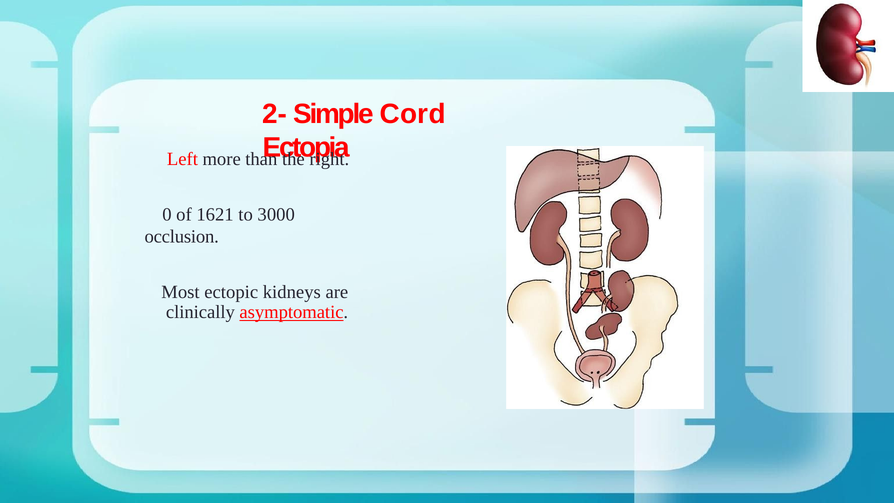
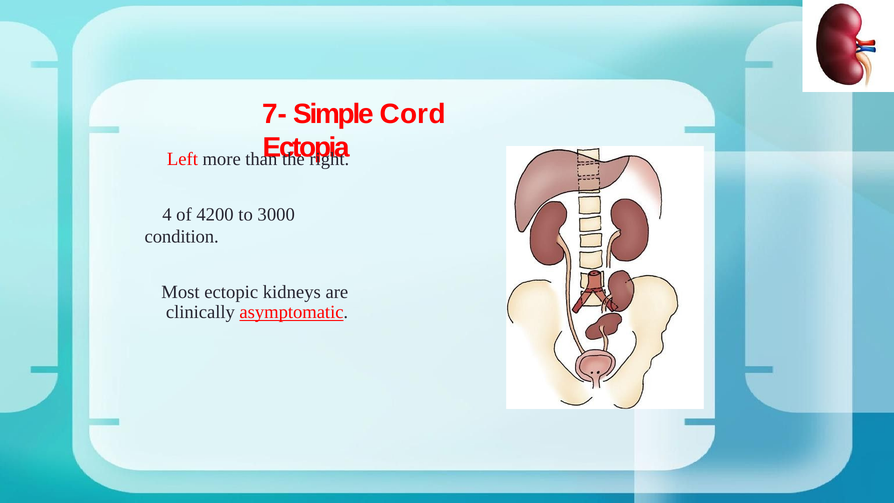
2-: 2- -> 7-
0: 0 -> 4
1621: 1621 -> 4200
occlusion: occlusion -> condition
